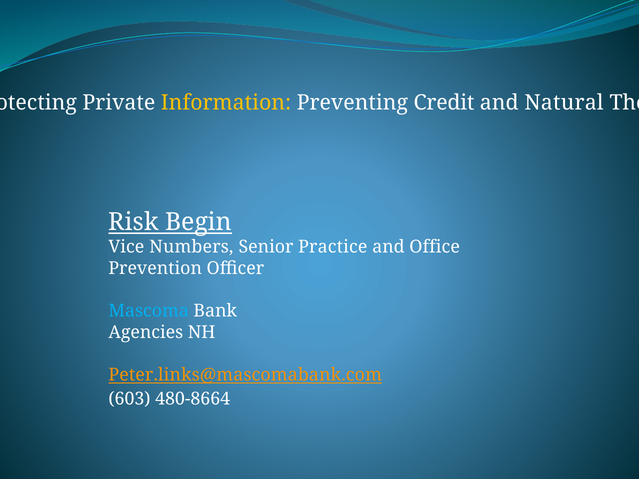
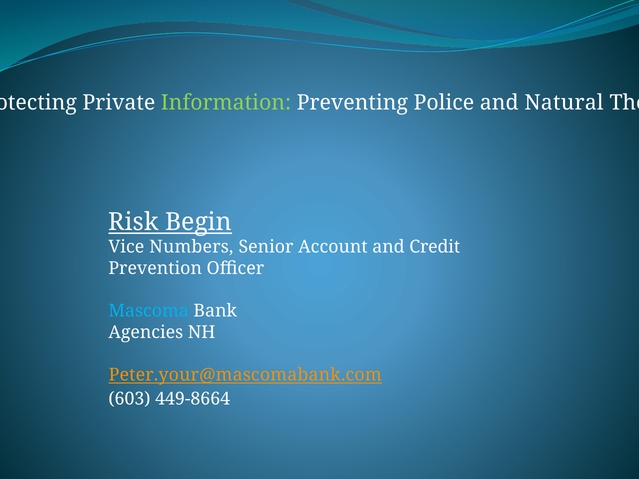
Information colour: yellow -> light green
Credit: Credit -> Police
Practice: Practice -> Account
Office: Office -> Credit
Peter.links@mascomabank.com: Peter.links@mascomabank.com -> Peter.your@mascomabank.com
480-8664: 480-8664 -> 449-8664
